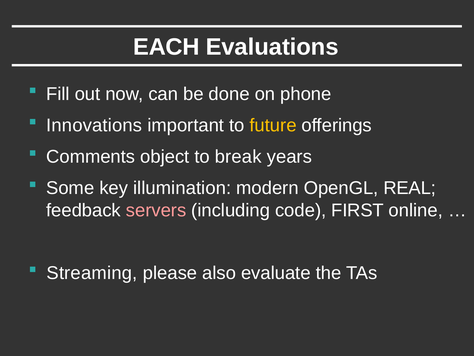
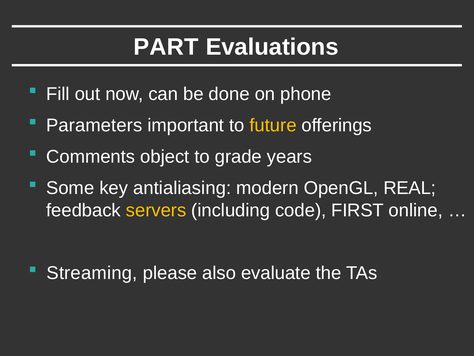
EACH: EACH -> PART
Innovations: Innovations -> Parameters
break: break -> grade
illumination: illumination -> antialiasing
servers colour: pink -> yellow
